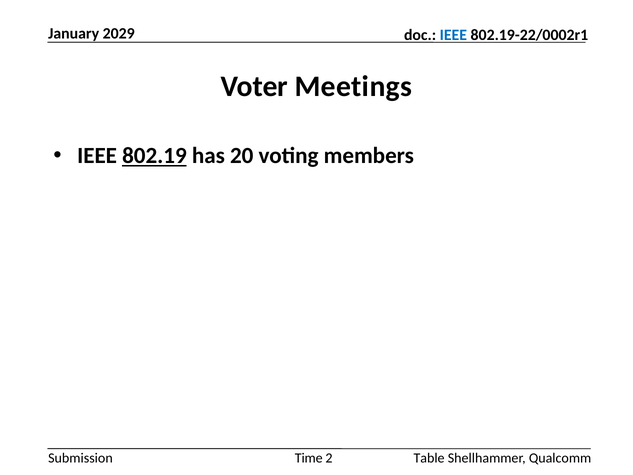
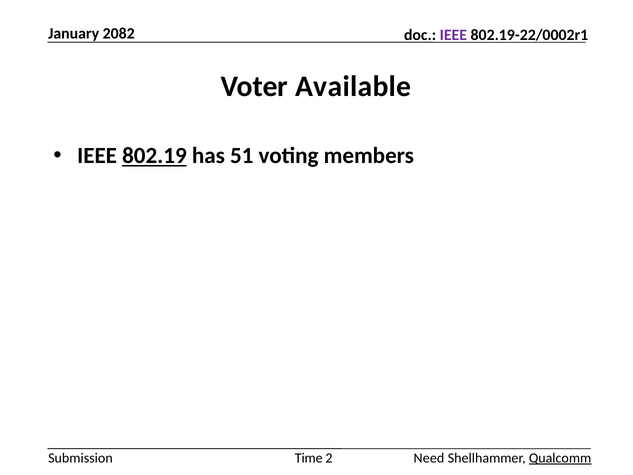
2029: 2029 -> 2082
IEEE at (453, 35) colour: blue -> purple
Meetings: Meetings -> Available
20: 20 -> 51
Table: Table -> Need
Qualcomm underline: none -> present
